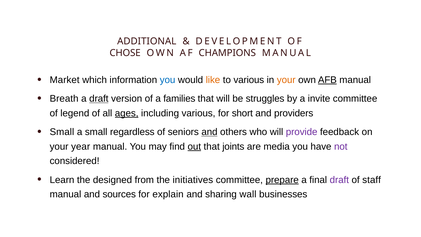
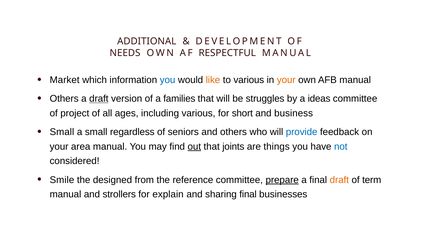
CHOSE: CHOSE -> NEEDS
CHAMPIONS: CHAMPIONS -> RESPECTFUL
AFB underline: present -> none
Breath at (64, 99): Breath -> Others
invite: invite -> ideas
legend: legend -> project
ages underline: present -> none
providers: providers -> business
and at (209, 132) underline: present -> none
provide colour: purple -> blue
year: year -> area
media: media -> things
not colour: purple -> blue
Learn: Learn -> Smile
initiatives: initiatives -> reference
draft at (339, 180) colour: purple -> orange
staff: staff -> term
sources: sources -> strollers
sharing wall: wall -> final
